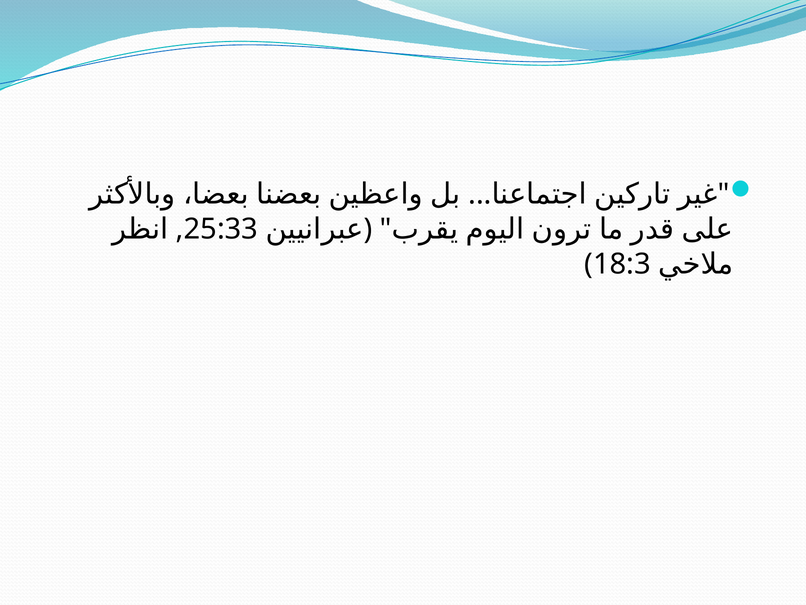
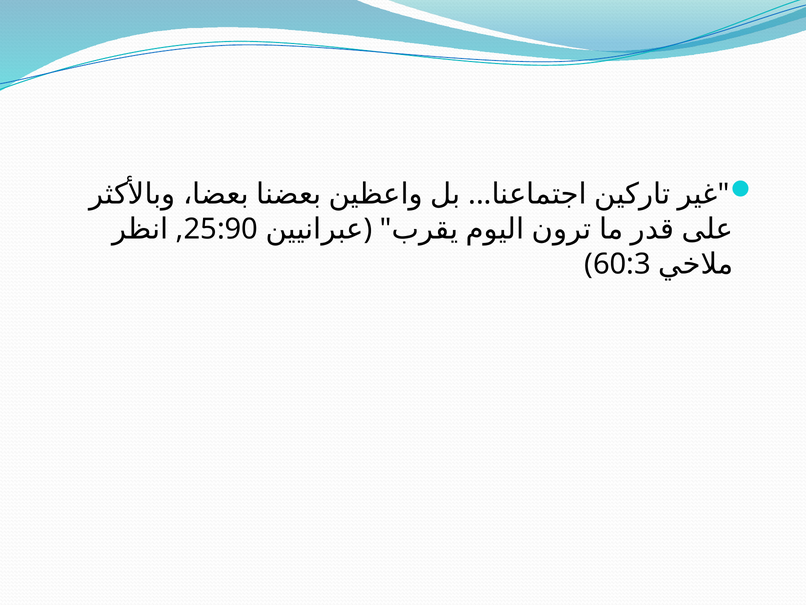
25:33: 25:33 -> 25:90
18:3: 18:3 -> 60:3
